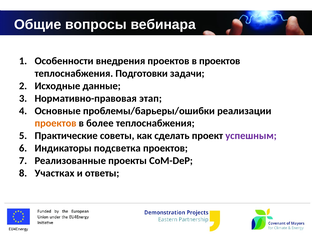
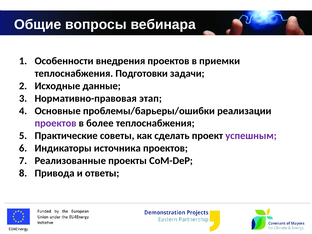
в проектов: проектов -> приемки
проектов at (56, 123) colour: orange -> purple
подсветка: подсветка -> источника
Участках: Участках -> Привода
